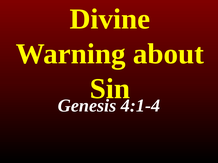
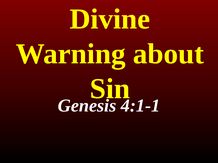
4:1-4: 4:1-4 -> 4:1-1
